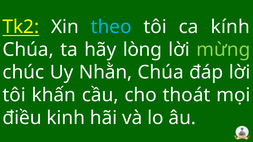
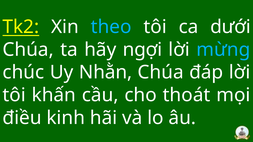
kính: kính -> dưới
lòng: lòng -> ngợi
mừng colour: light green -> light blue
